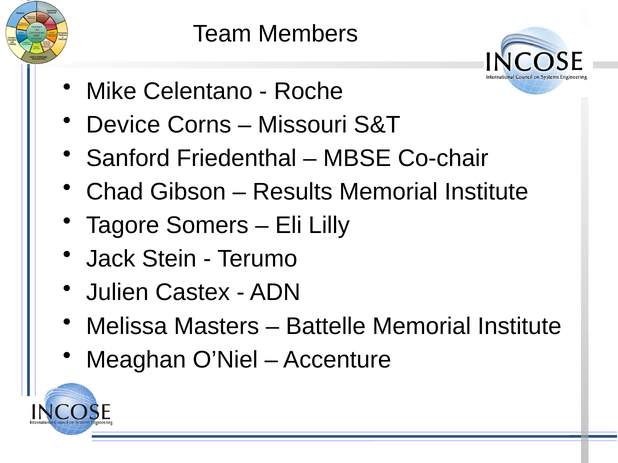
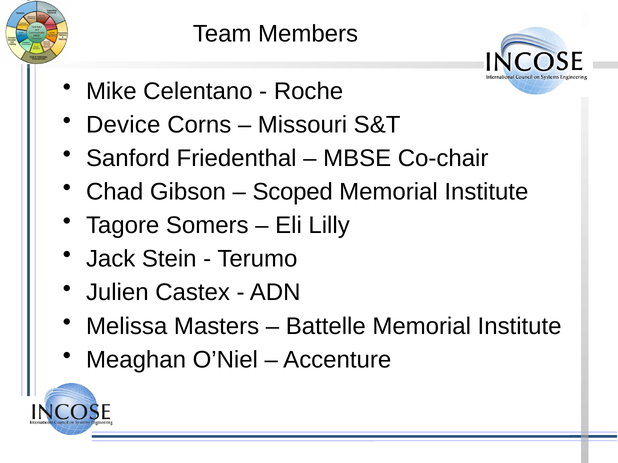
Results: Results -> Scoped
